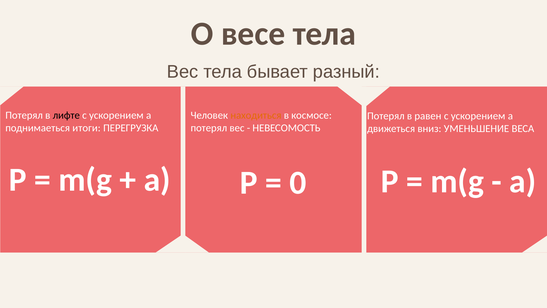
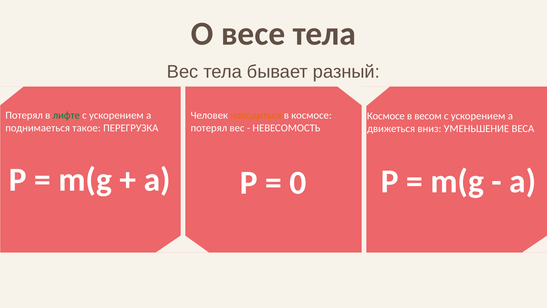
лифте colour: black -> green
Потерял at (386, 116): Потерял -> Космосе
равен: равен -> весом
итоги: итоги -> такое
